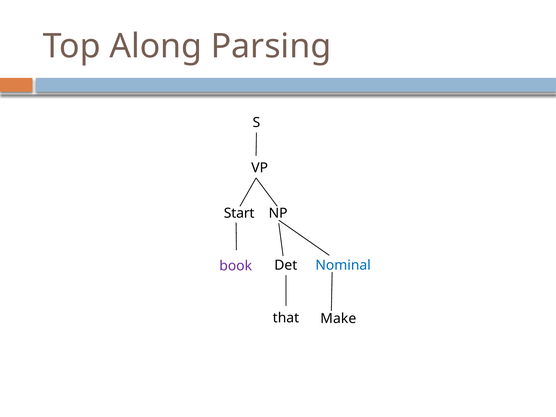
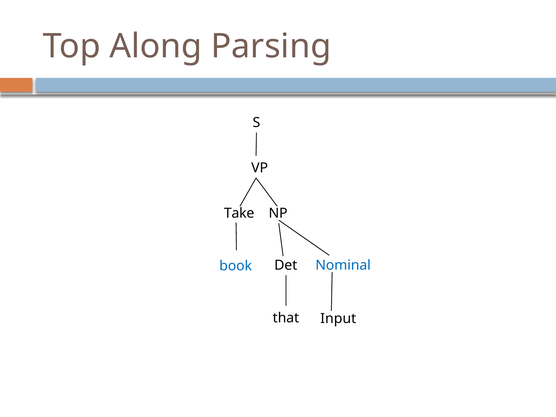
Start: Start -> Take
book colour: purple -> blue
Make: Make -> Input
